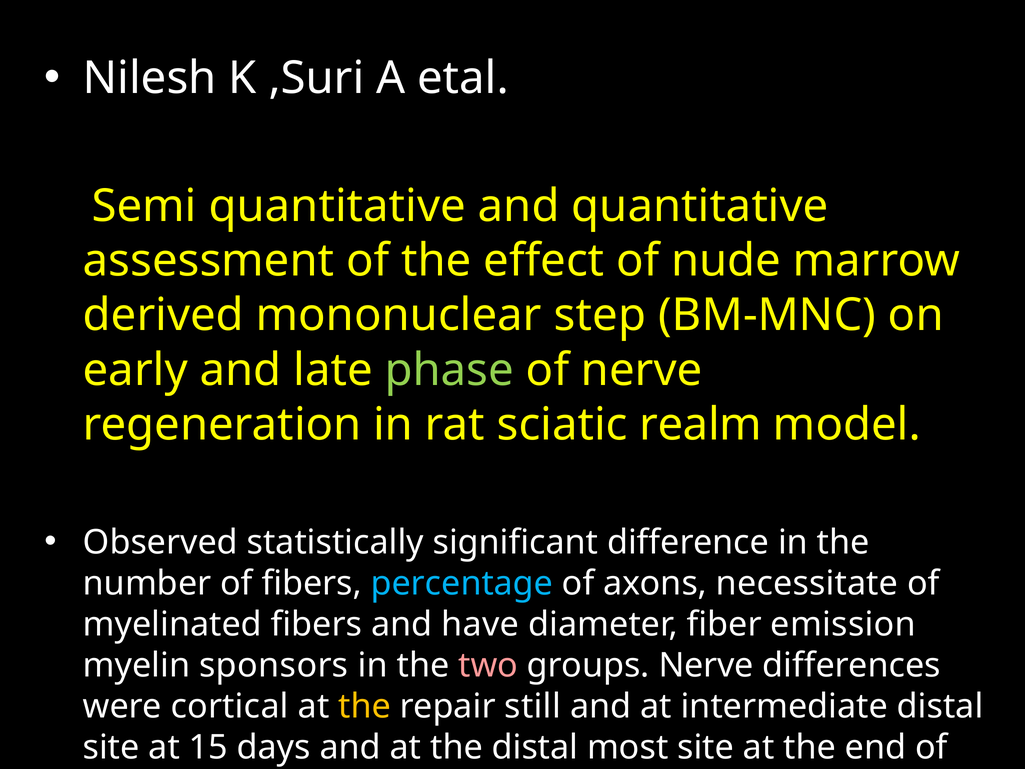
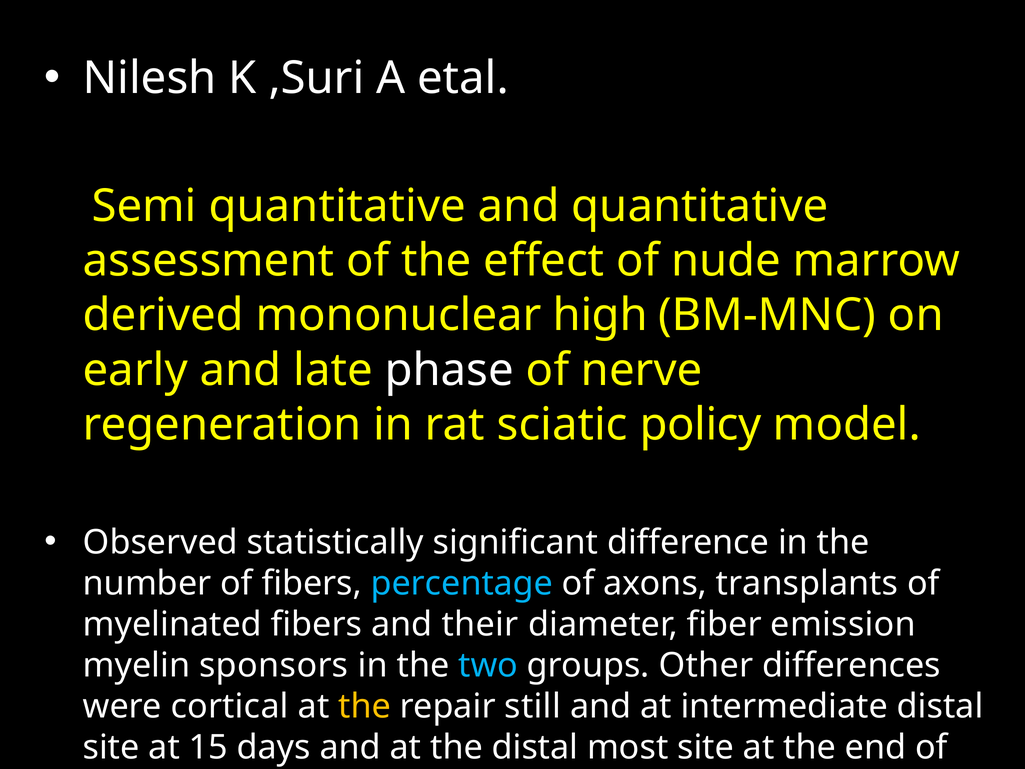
step: step -> high
phase colour: light green -> white
realm: realm -> policy
necessitate: necessitate -> transplants
have: have -> their
two colour: pink -> light blue
groups Nerve: Nerve -> Other
